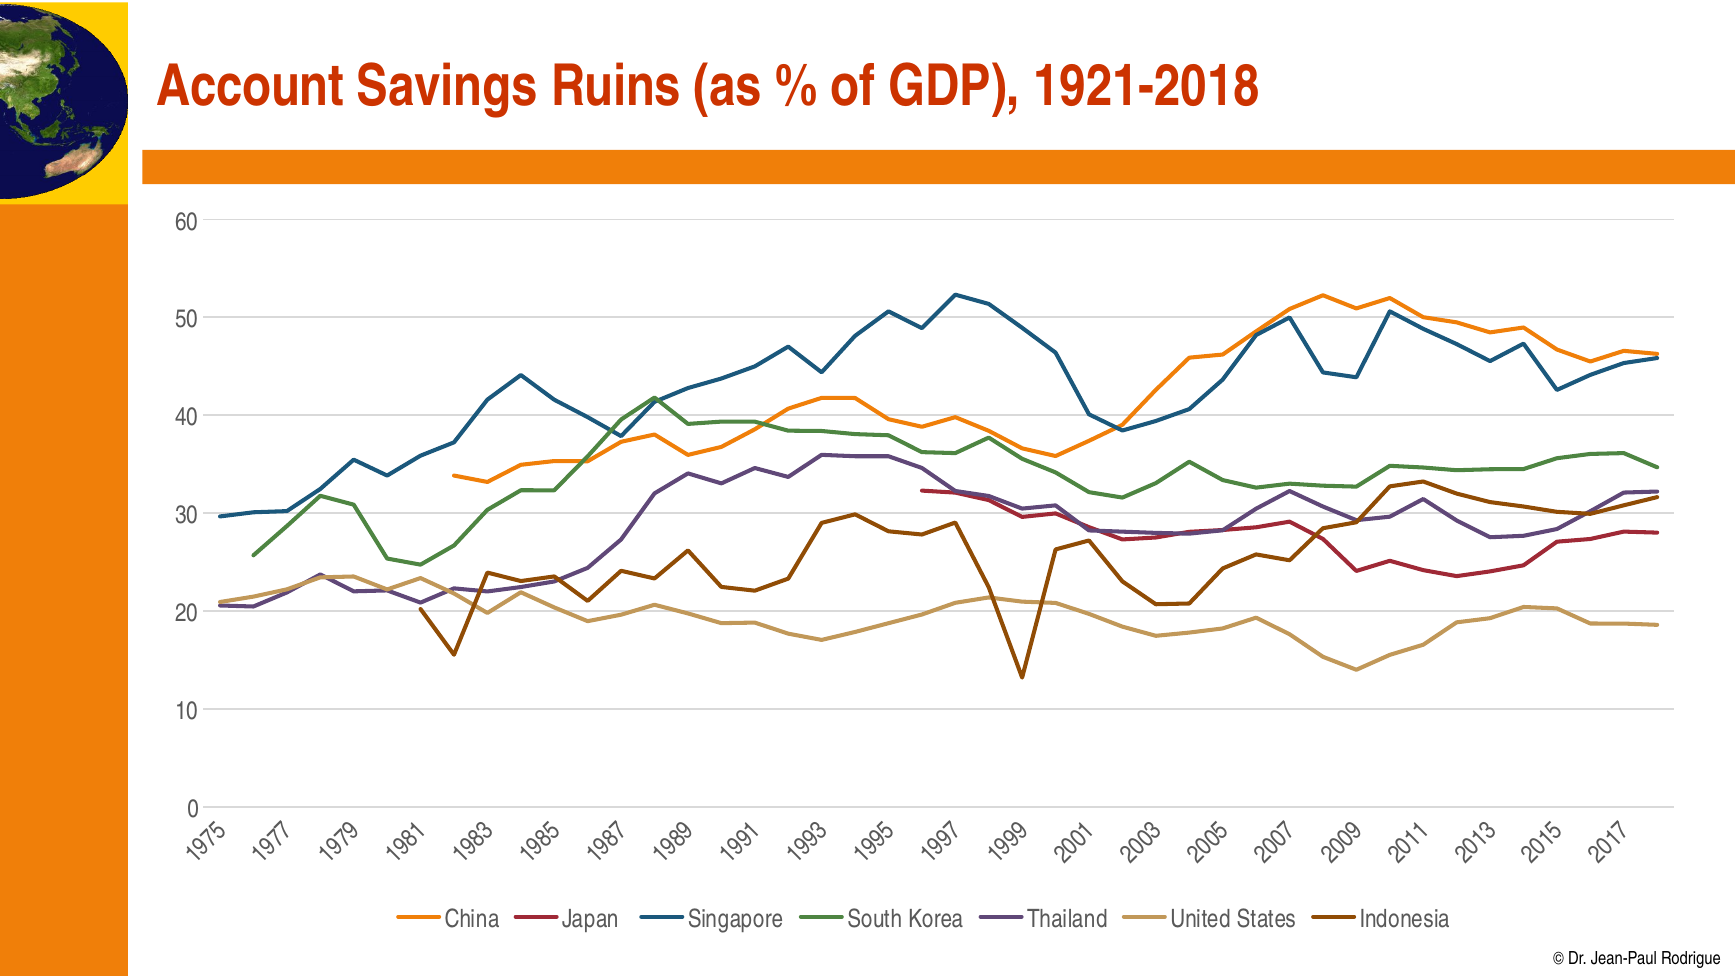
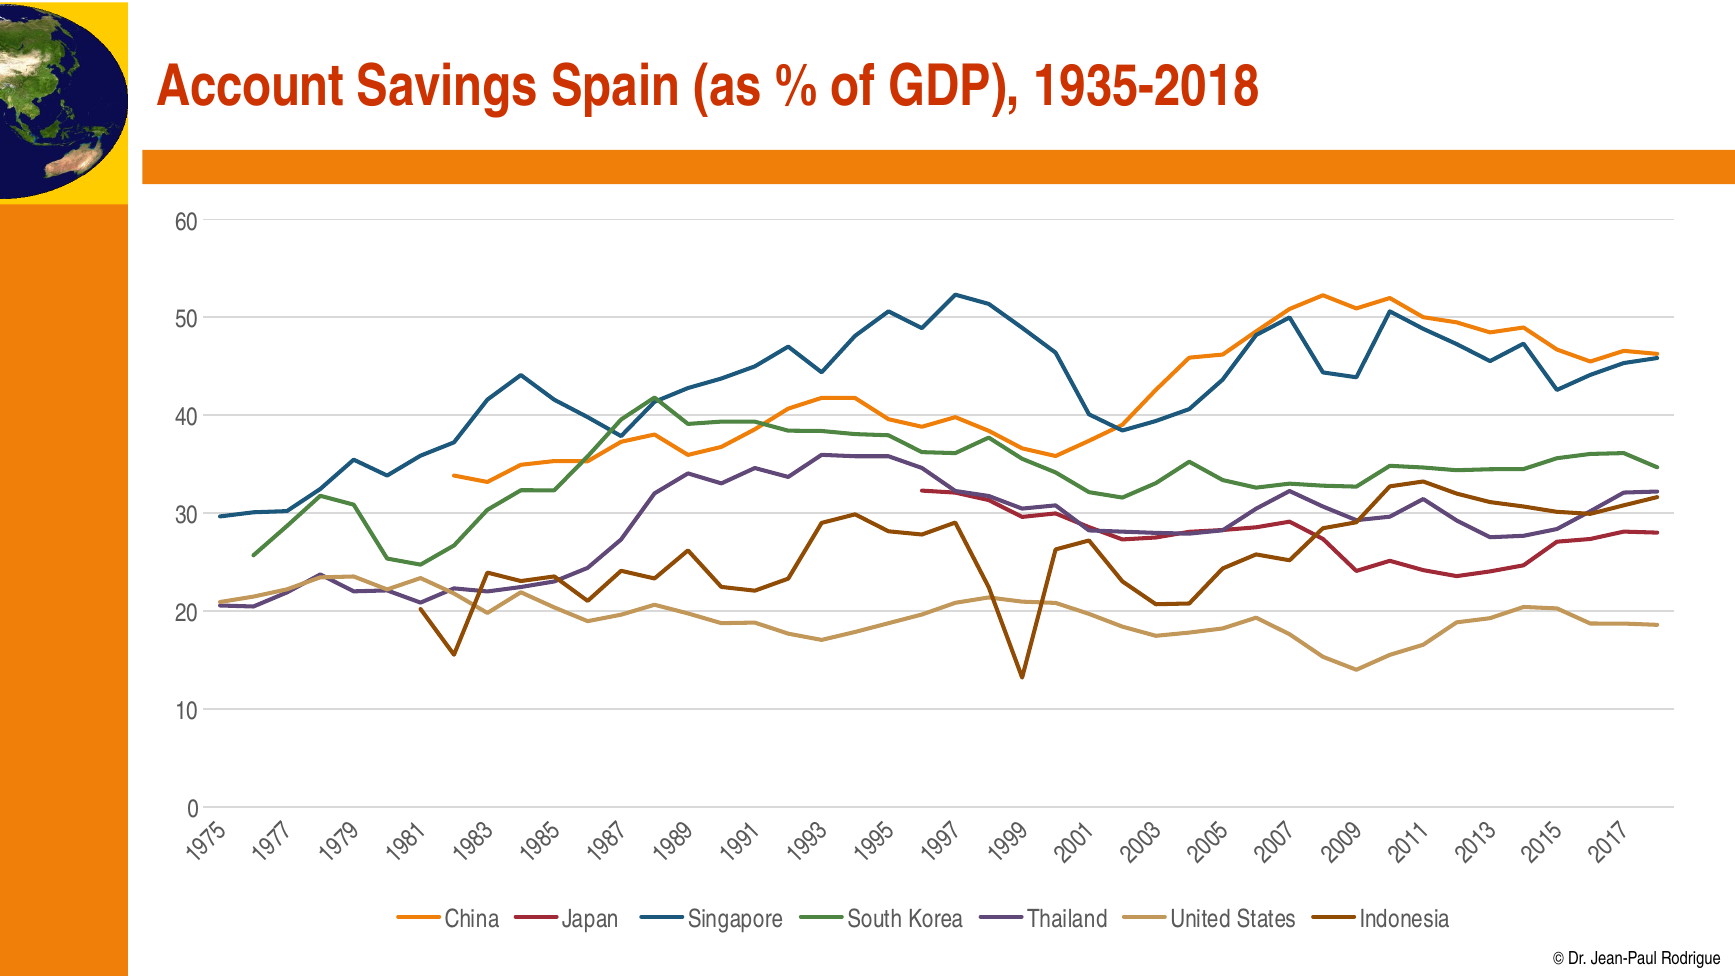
Ruins: Ruins -> Spain
1921-2018: 1921-2018 -> 1935-2018
